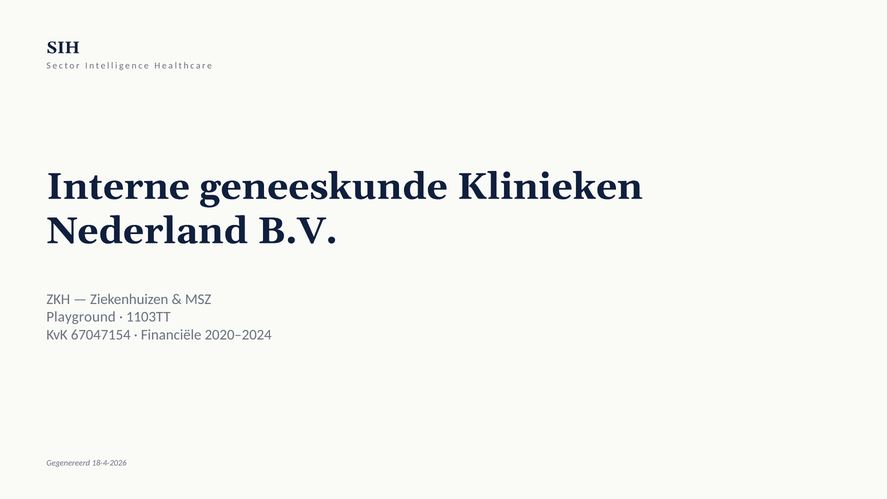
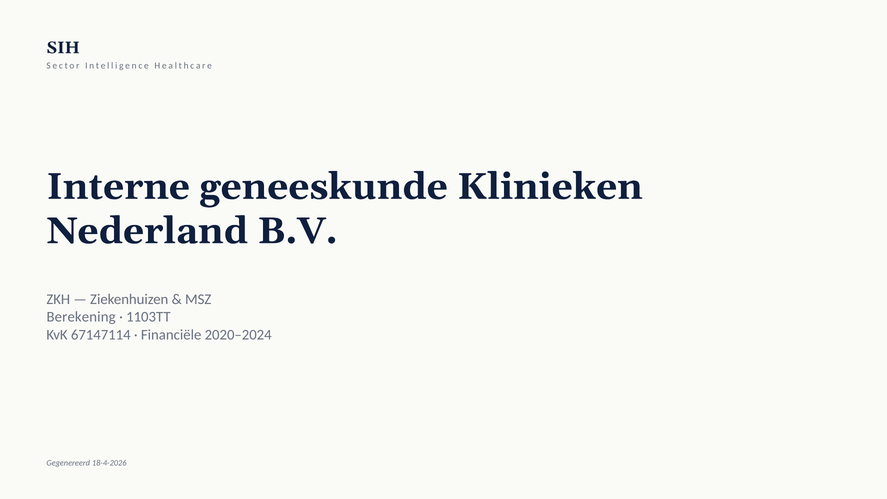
Playground: Playground -> Berekening
67047154: 67047154 -> 67147114
